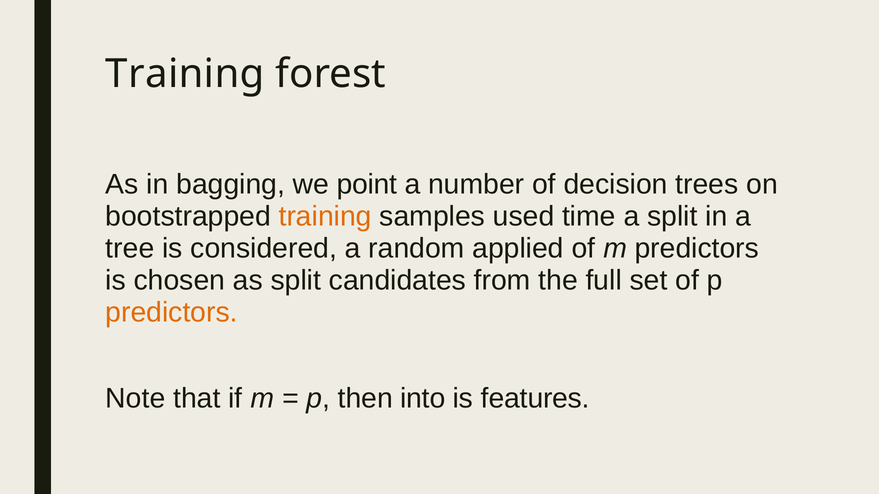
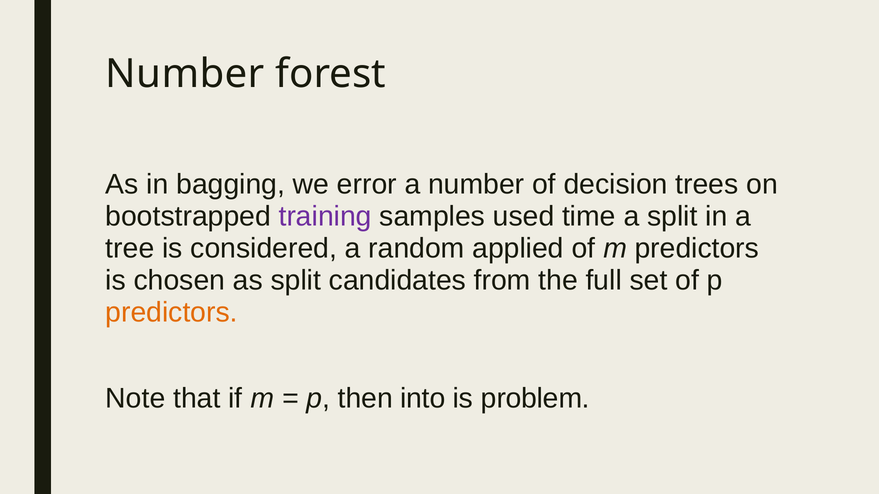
Training at (185, 74): Training -> Number
point: point -> error
training at (325, 216) colour: orange -> purple
features: features -> problem
